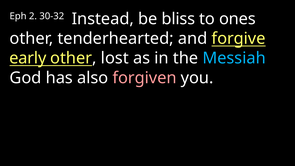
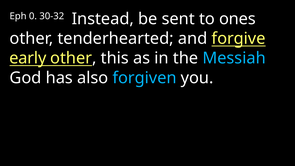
2: 2 -> 0
bliss: bliss -> sent
lost: lost -> this
forgiven colour: pink -> light blue
